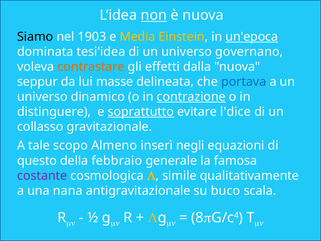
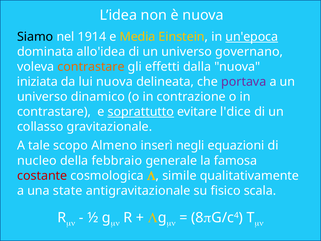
non underline: present -> none
1903: 1903 -> 1914
tesi'idea: tesi'idea -> allo'idea
seppur: seppur -> iniziata
lui masse: masse -> nuova
portava colour: blue -> purple
contrazione underline: present -> none
distinguere at (54, 112): distinguere -> contrastare
questo: questo -> nucleo
costante colour: purple -> red
nana: nana -> state
buco: buco -> fisico
